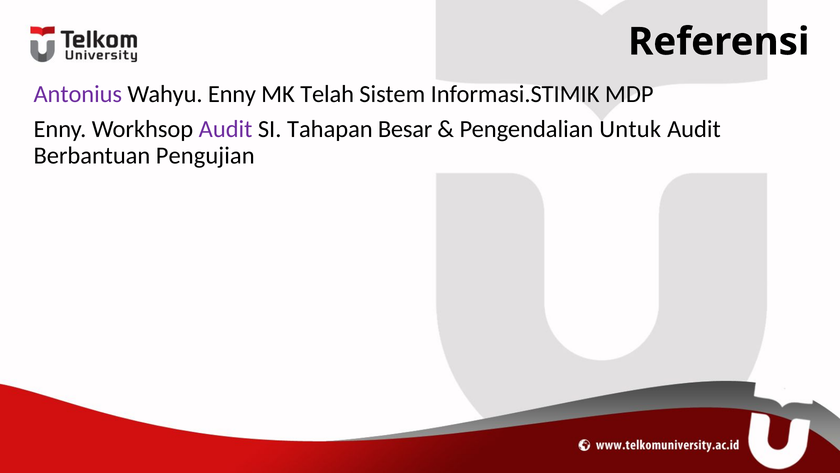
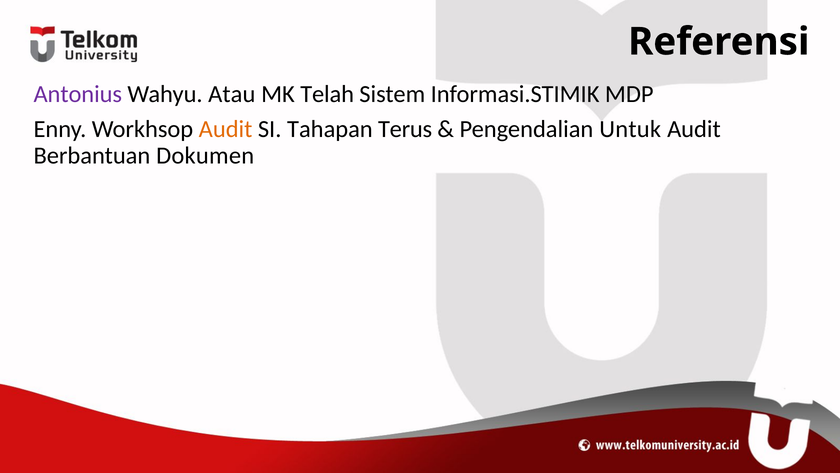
Wahyu Enny: Enny -> Atau
Audit at (226, 129) colour: purple -> orange
Besar: Besar -> Terus
Pengujian: Pengujian -> Dokumen
